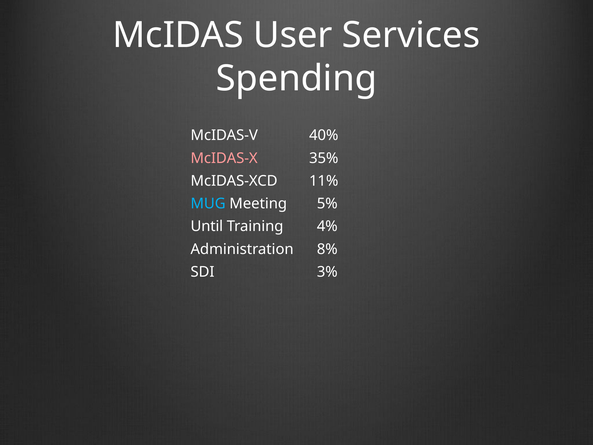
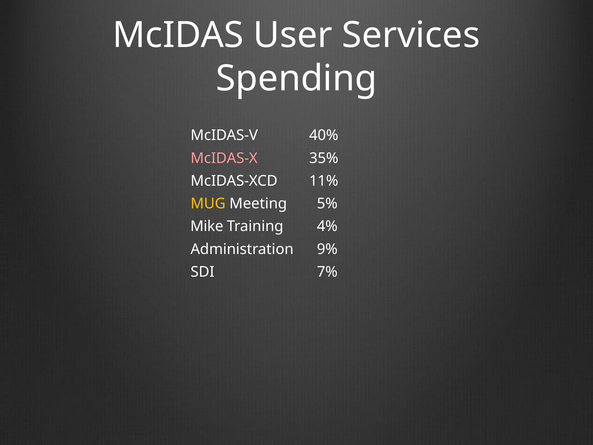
MUG colour: light blue -> yellow
Until: Until -> Mike
8%: 8% -> 9%
3%: 3% -> 7%
